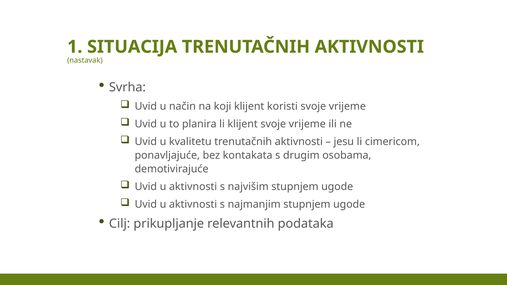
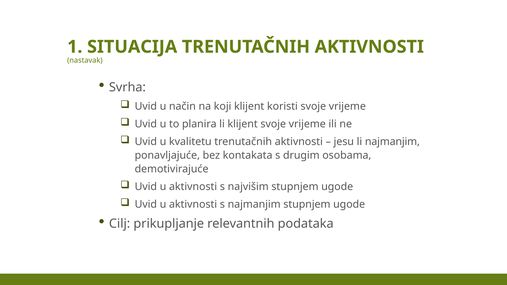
li cimericom: cimericom -> najmanjim
